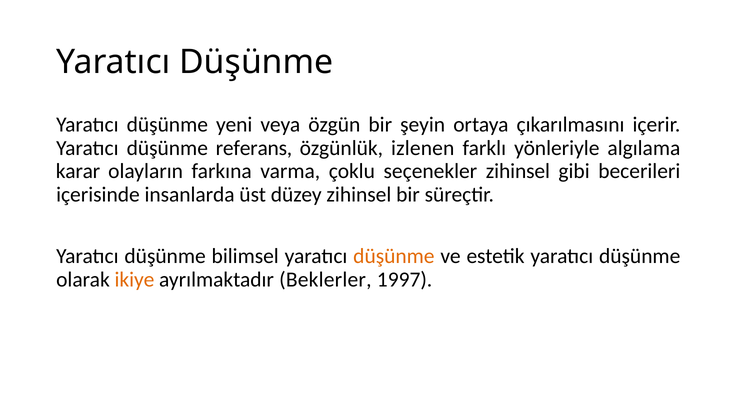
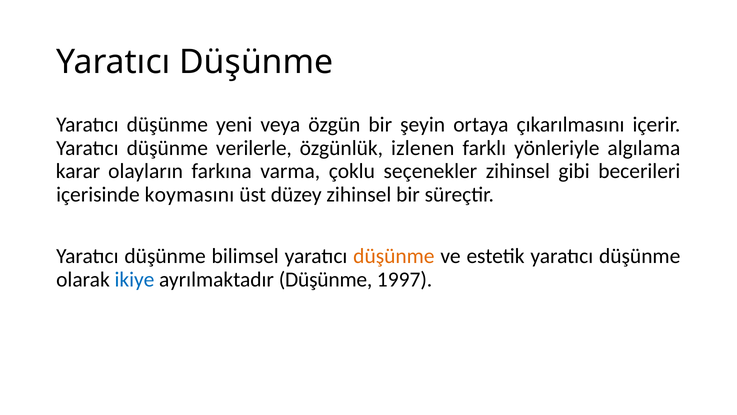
referans: referans -> verilerle
insanlarda: insanlarda -> koymasını
ikiye colour: orange -> blue
ayrılmaktadır Beklerler: Beklerler -> Düşünme
